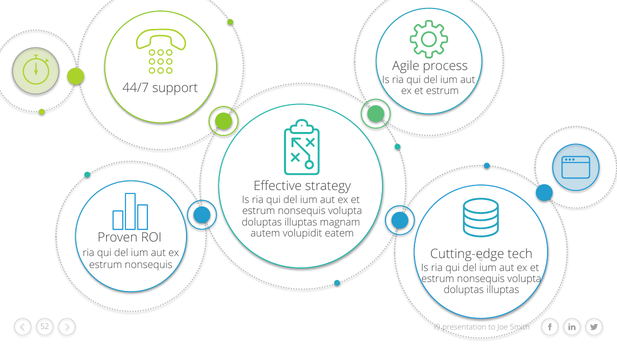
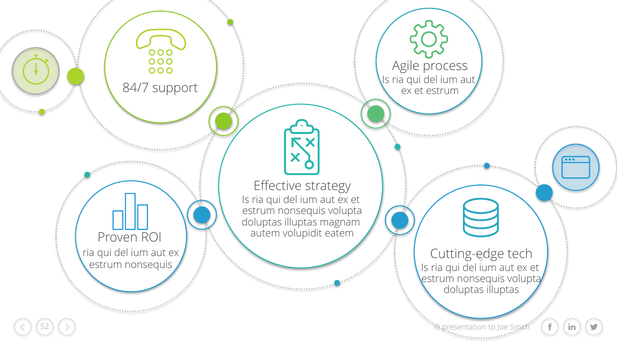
44/7: 44/7 -> 84/7
